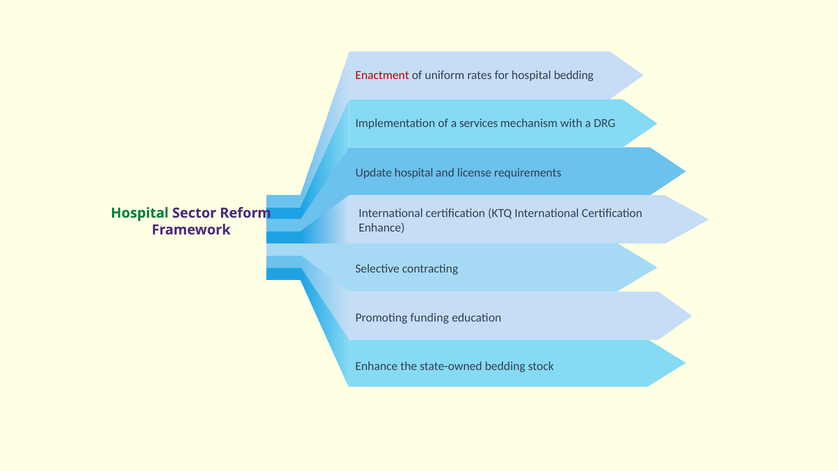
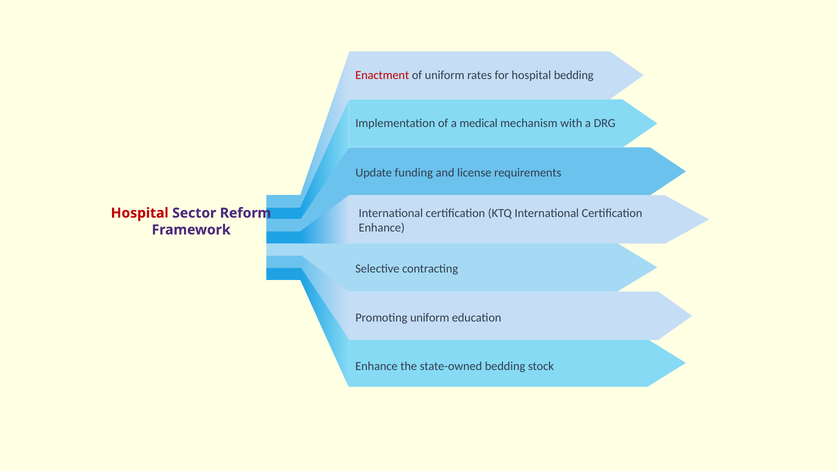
services: services -> medical
Update hospital: hospital -> funding
Hospital at (140, 213) colour: green -> red
Promoting funding: funding -> uniform
